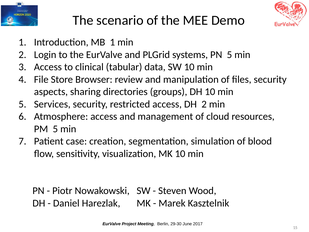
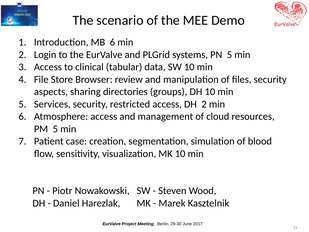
MB 1: 1 -> 6
